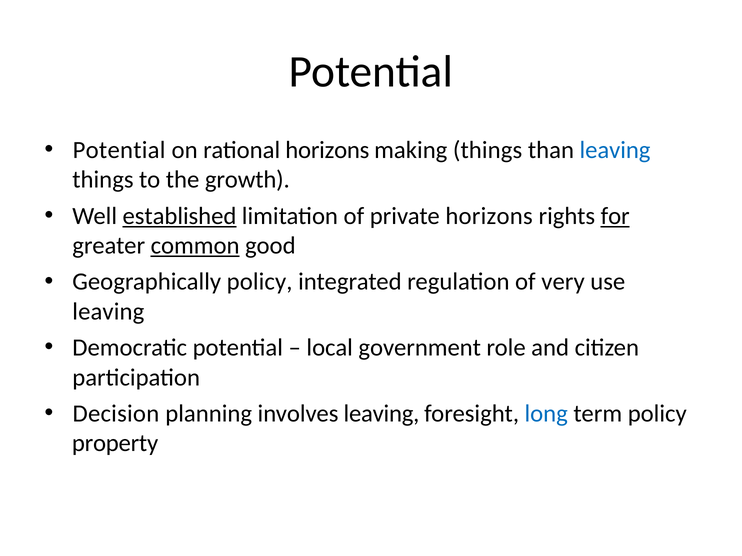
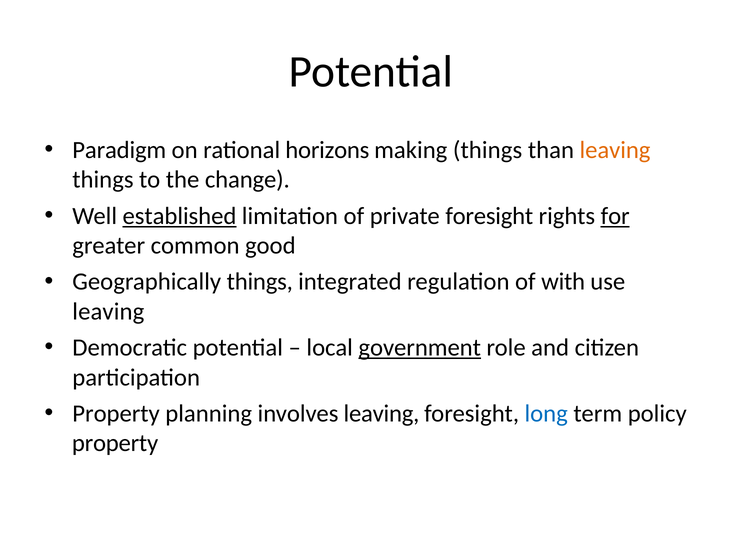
Potential at (119, 150): Potential -> Paradigm
leaving at (615, 150) colour: blue -> orange
growth: growth -> change
private horizons: horizons -> foresight
common underline: present -> none
Geographically policy: policy -> things
very: very -> with
government underline: none -> present
Decision at (116, 414): Decision -> Property
